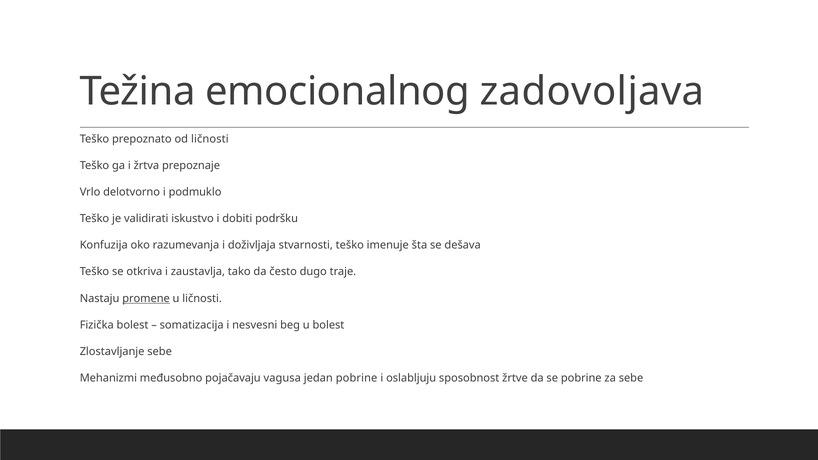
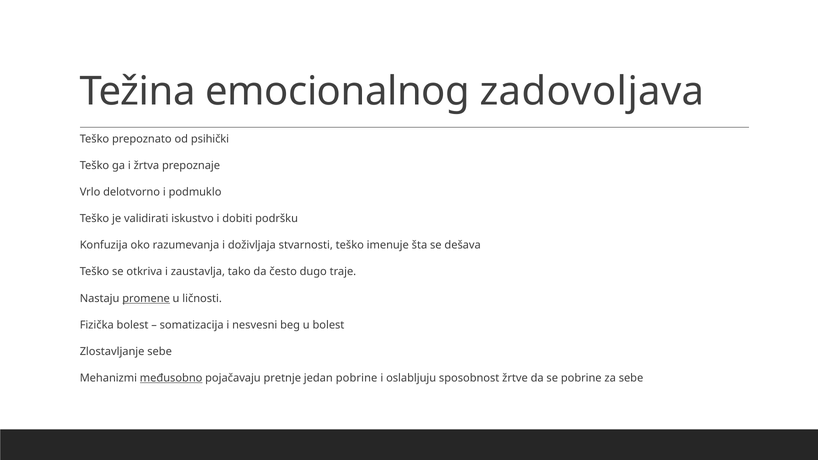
od ličnosti: ličnosti -> psihički
međusobno underline: none -> present
vagusa: vagusa -> pretnje
